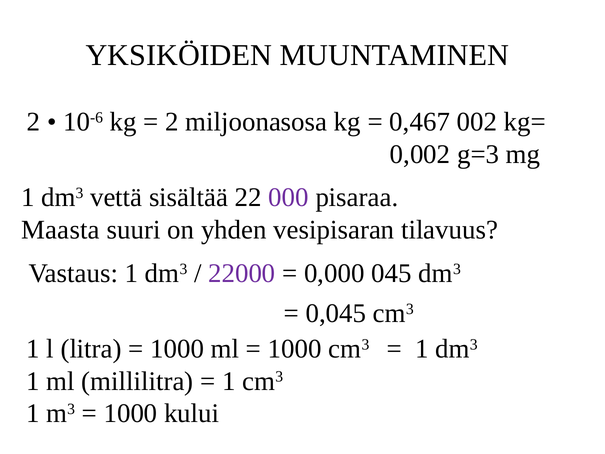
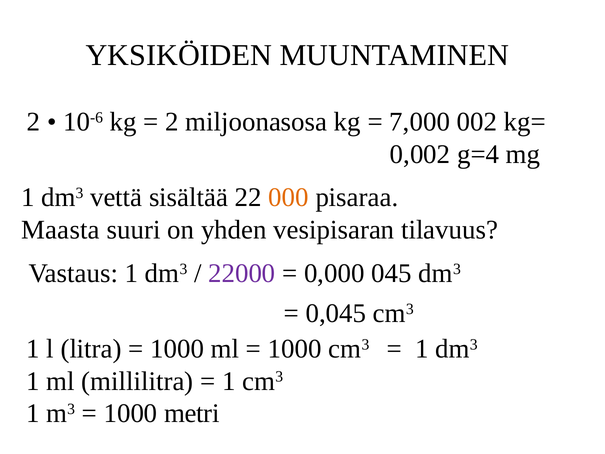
0,467: 0,467 -> 7,000
g=3: g=3 -> g=4
000 colour: purple -> orange
kului: kului -> metri
